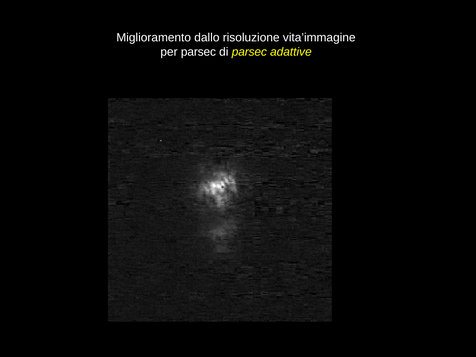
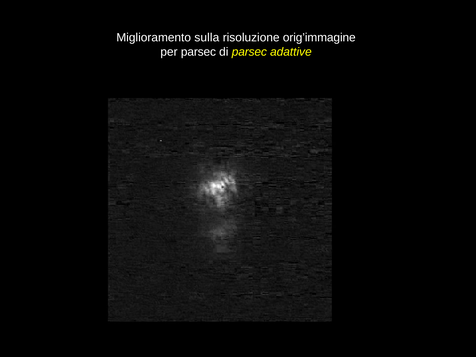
dallo: dallo -> sulla
vita’immagine: vita’immagine -> orig’immagine
